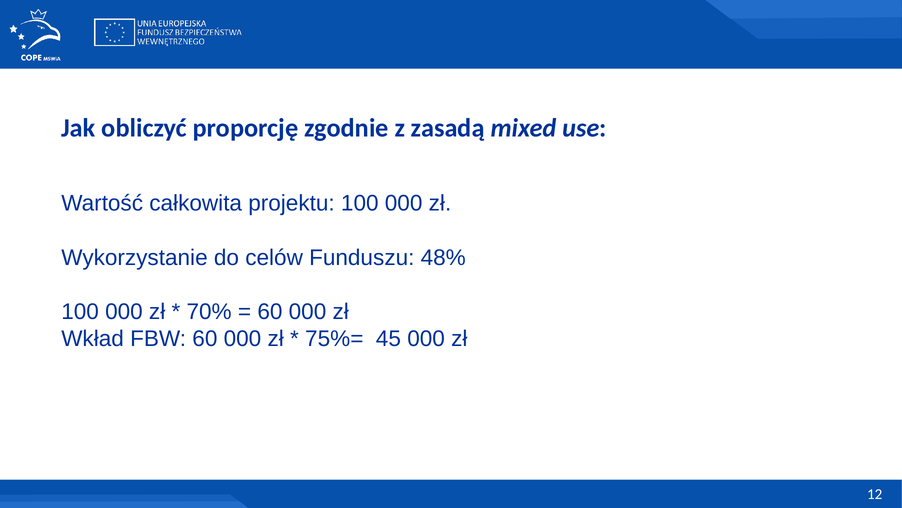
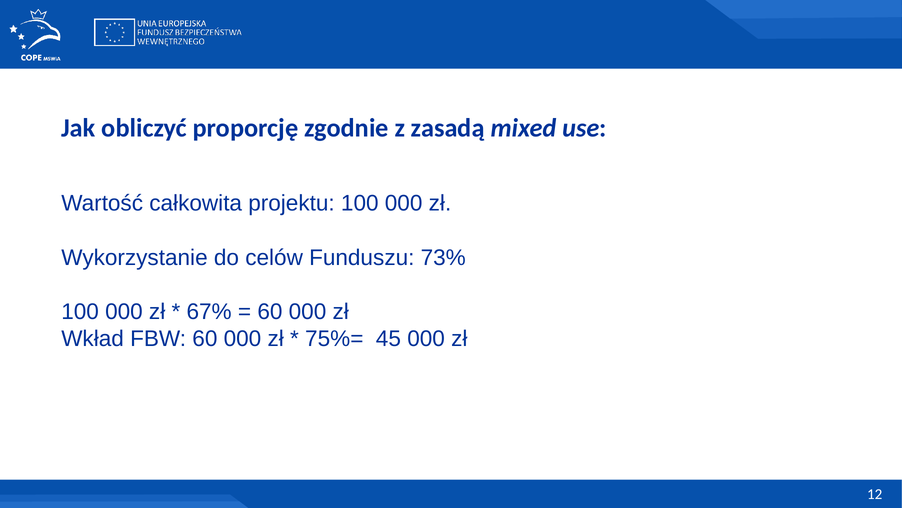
48%: 48% -> 73%
70%: 70% -> 67%
